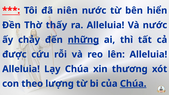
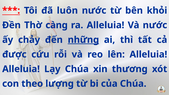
niên: niên -> luôn
hiển: hiển -> khỏi
thấy: thấy -> càng
Chúa at (133, 84) underline: present -> none
